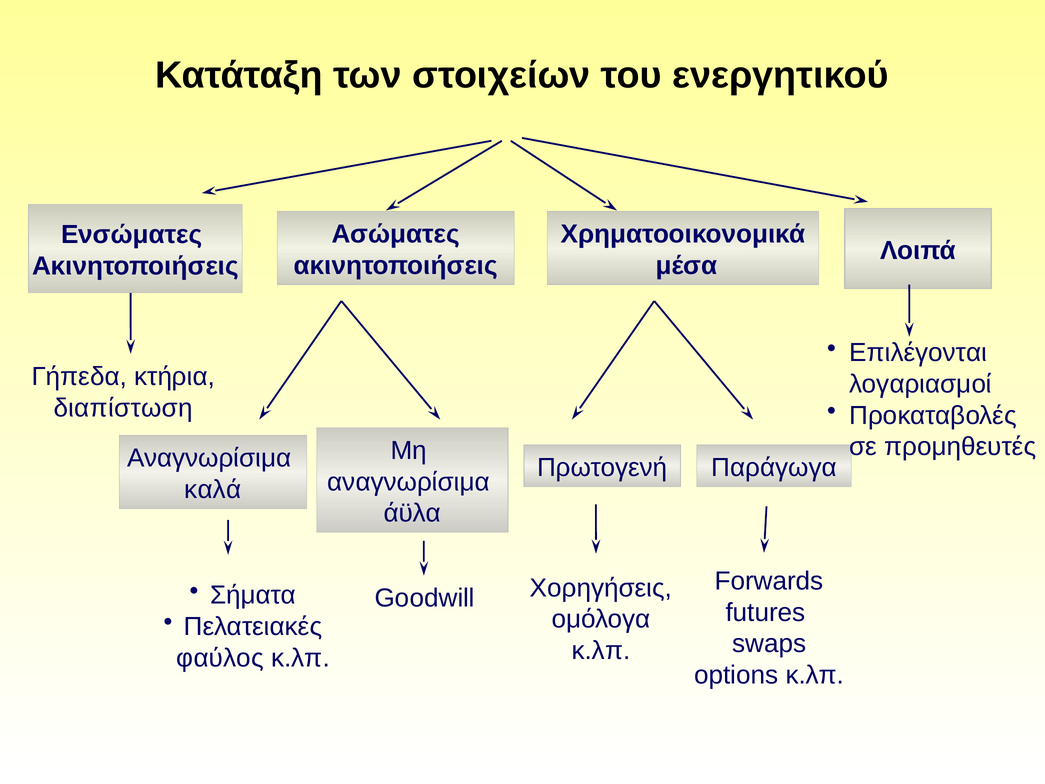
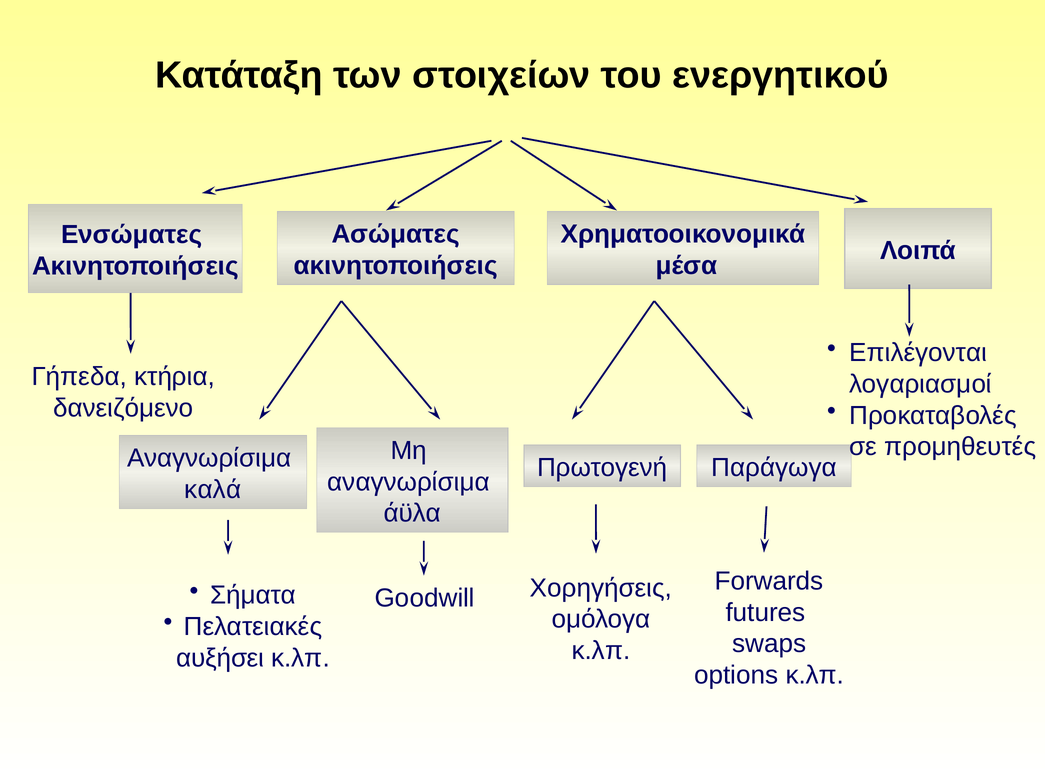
διαπίστωση: διαπίστωση -> δανειζόμενο
φαύλος: φαύλος -> αυξήσει
